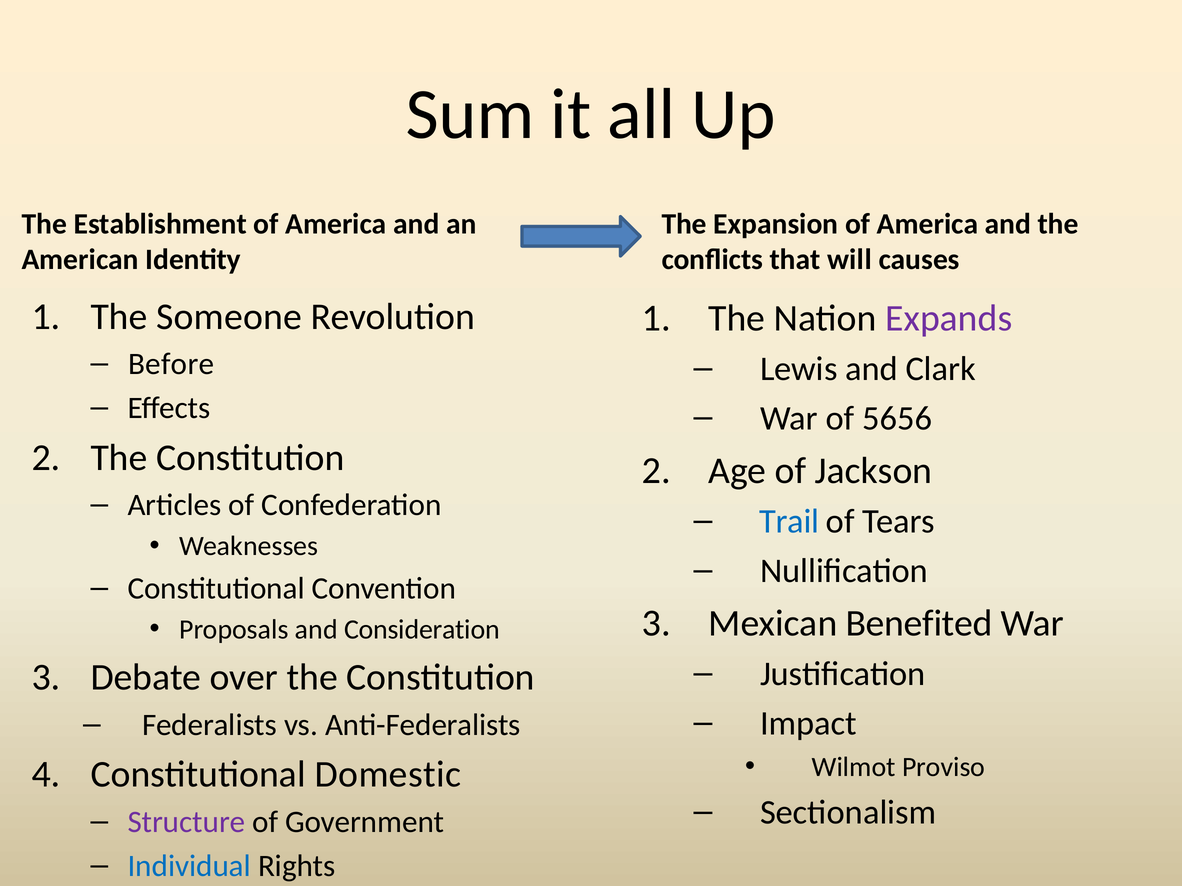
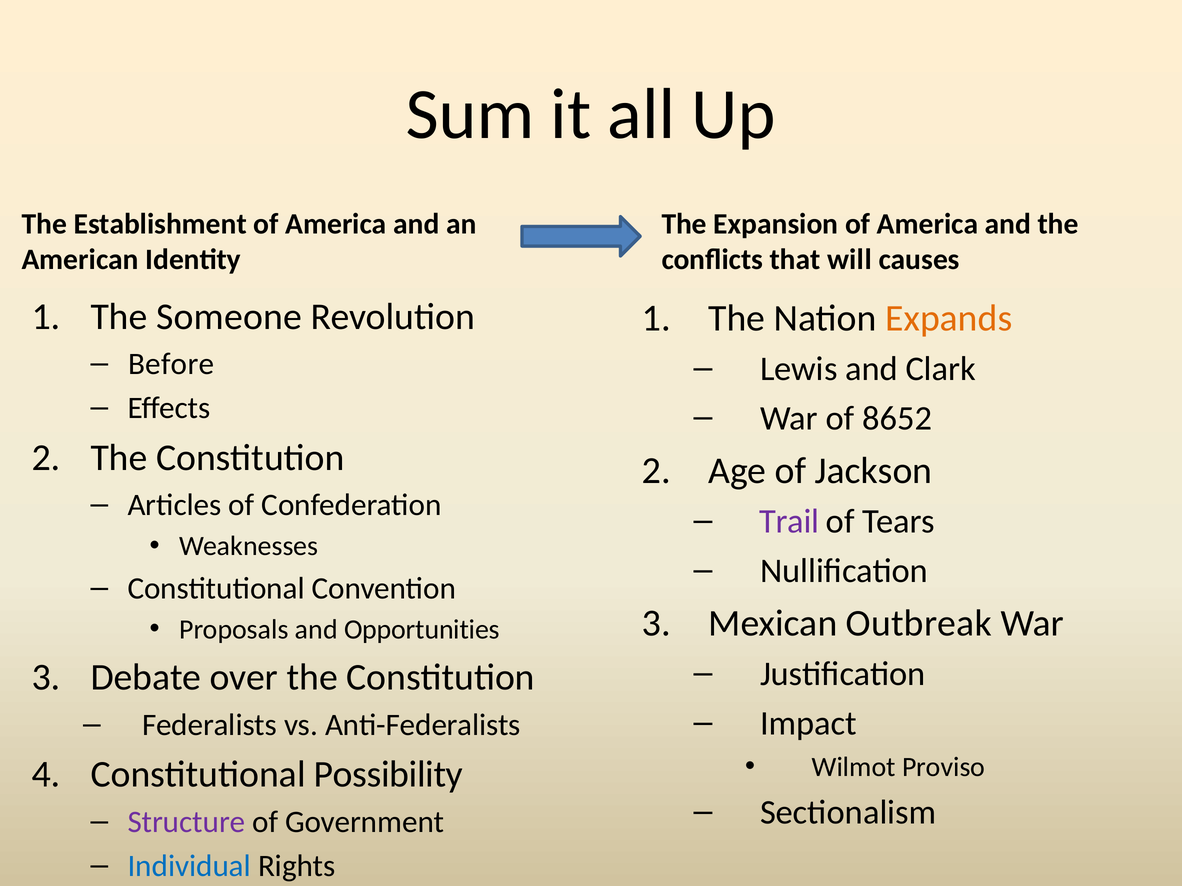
Expands colour: purple -> orange
5656: 5656 -> 8652
Trail colour: blue -> purple
Benefited: Benefited -> Outbreak
Consideration: Consideration -> Opportunities
Domestic: Domestic -> Possibility
